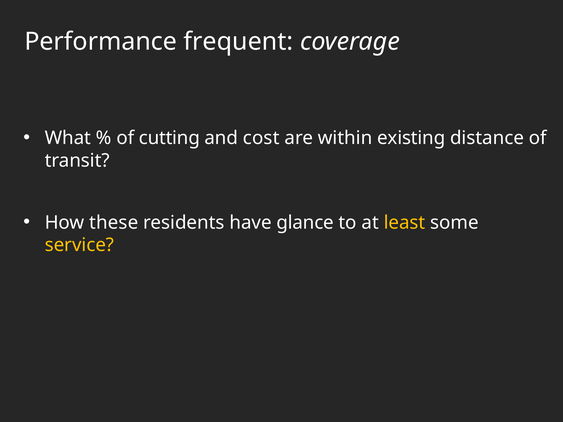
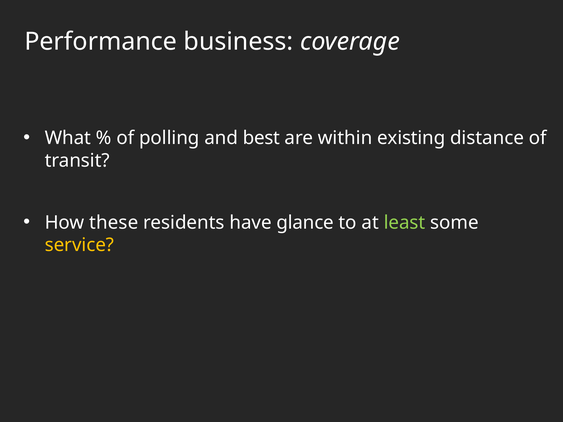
frequent: frequent -> business
cutting: cutting -> polling
cost: cost -> best
least colour: yellow -> light green
